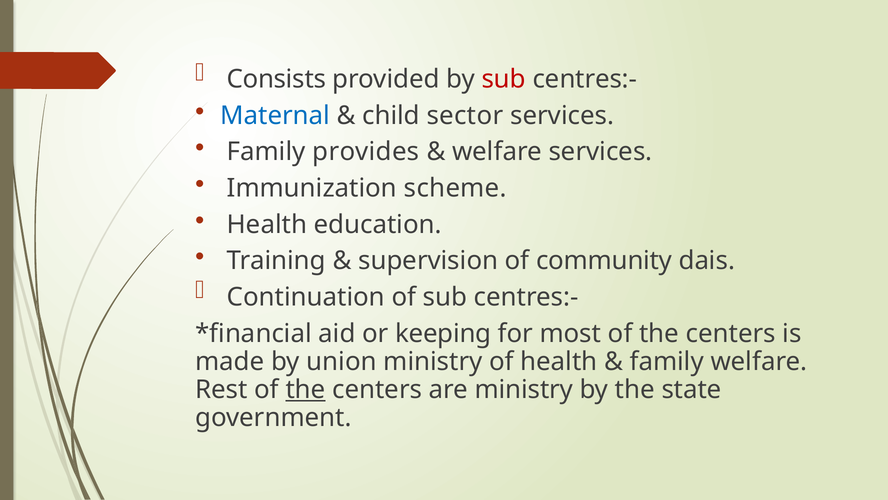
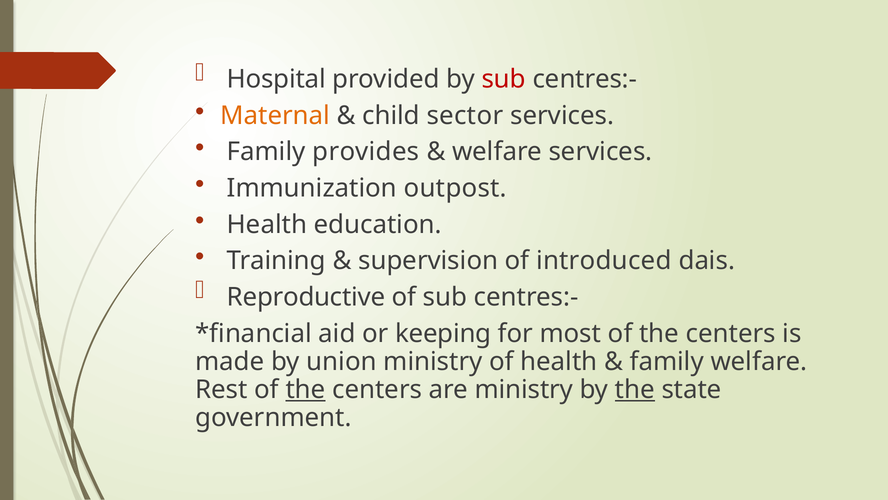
Consists: Consists -> Hospital
Maternal colour: blue -> orange
scheme: scheme -> outpost
community: community -> introduced
Continuation: Continuation -> Reproductive
the at (635, 389) underline: none -> present
